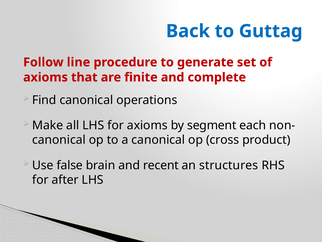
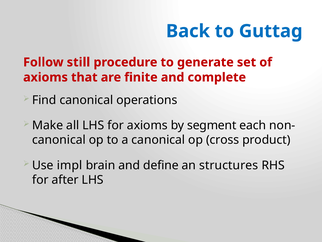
line: line -> still
false: false -> impl
recent: recent -> define
